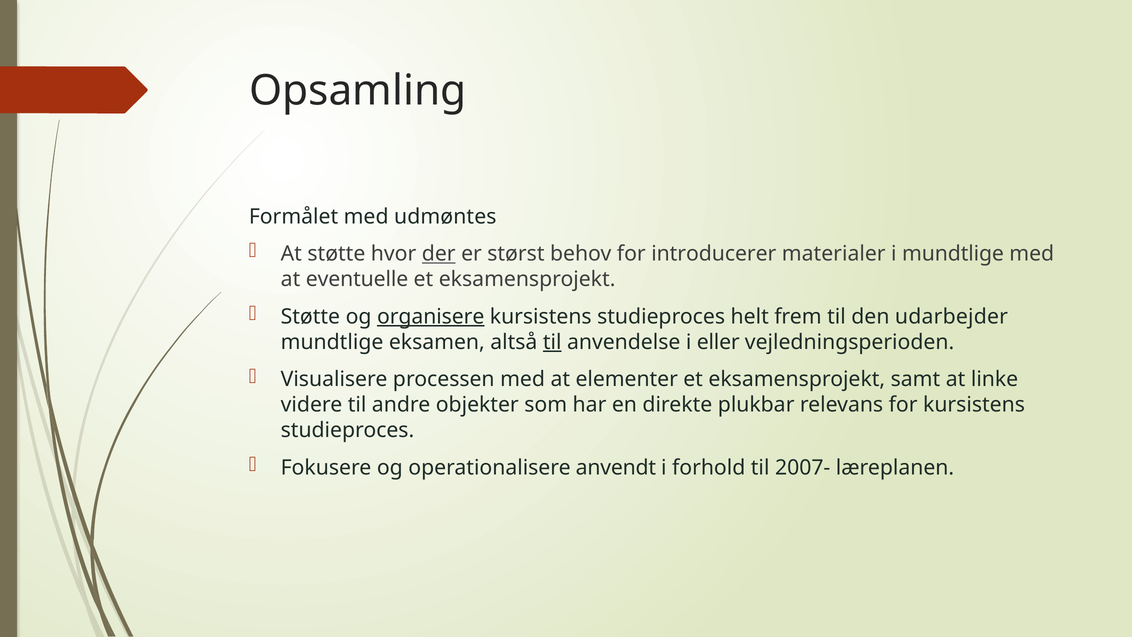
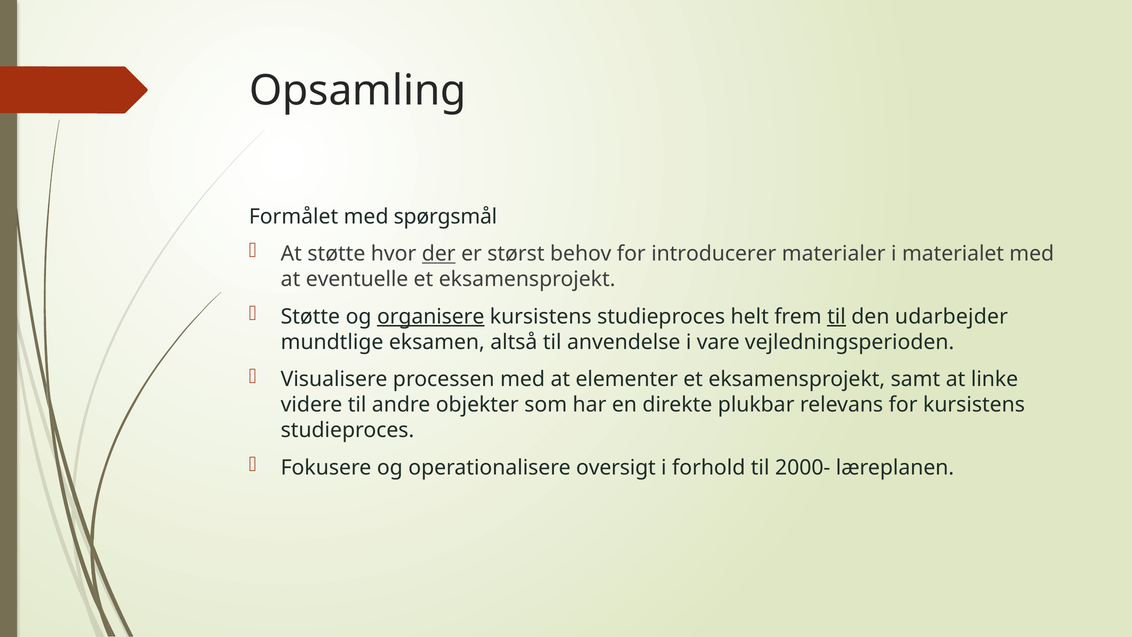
udmøntes: udmøntes -> spørgsmål
i mundtlige: mundtlige -> materialet
til at (837, 317) underline: none -> present
til at (552, 342) underline: present -> none
eller: eller -> vare
anvendt: anvendt -> oversigt
2007-: 2007- -> 2000-
